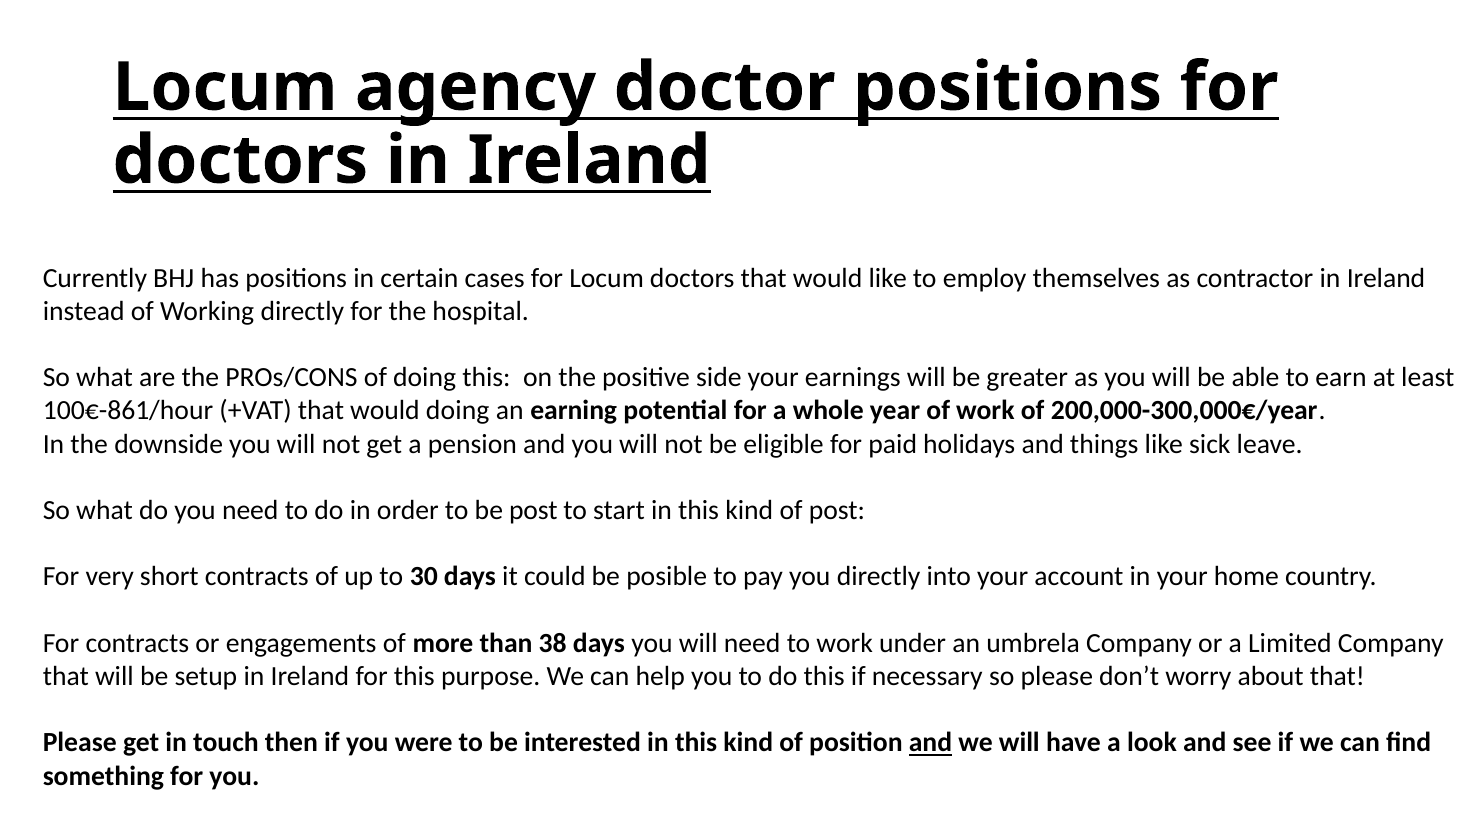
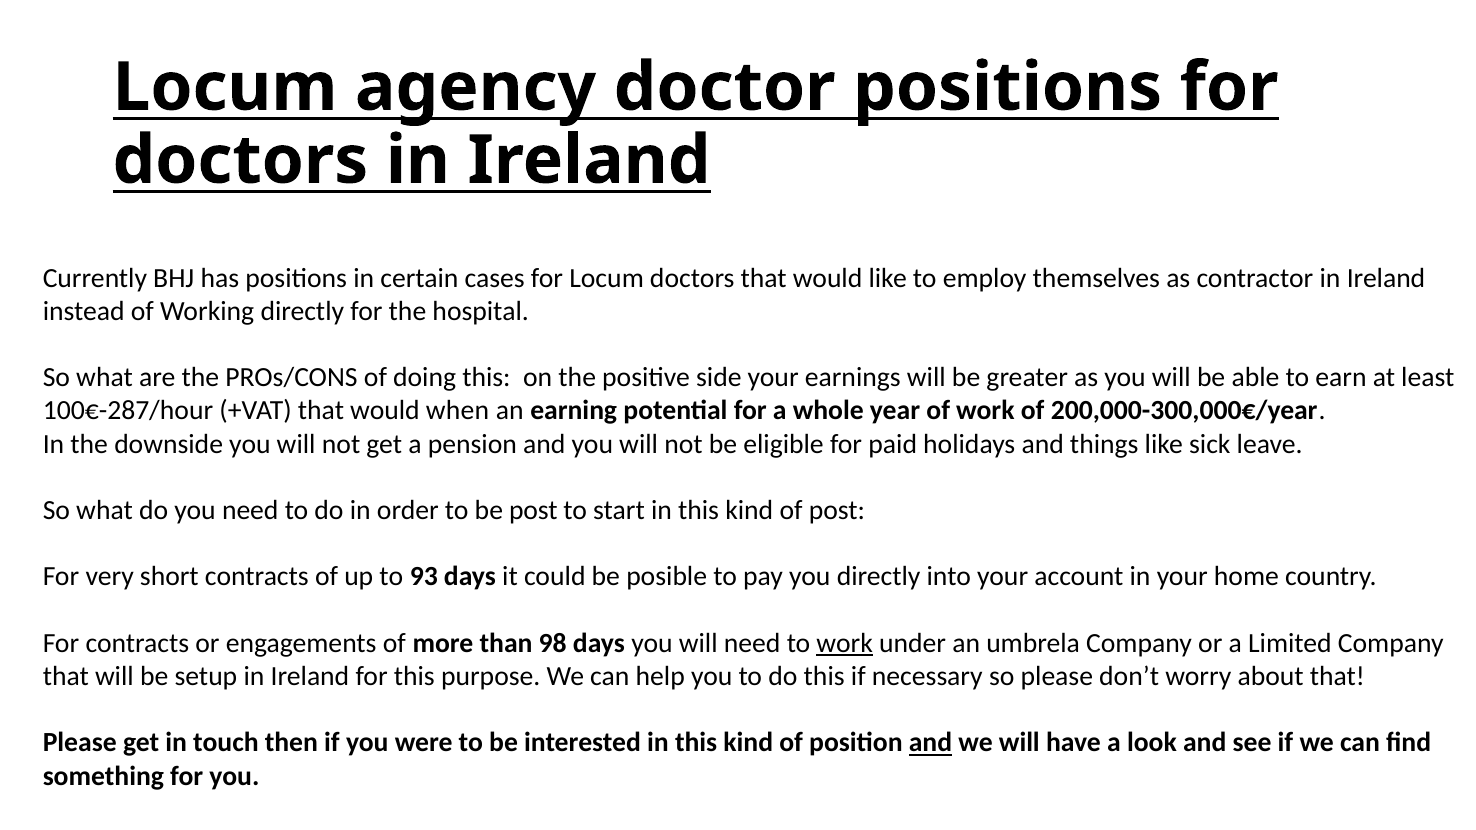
100€-861/hour: 100€-861/hour -> 100€-287/hour
would doing: doing -> when
30: 30 -> 93
38: 38 -> 98
work at (845, 643) underline: none -> present
